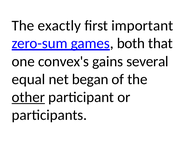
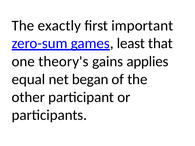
both: both -> least
convex's: convex's -> theory's
several: several -> applies
other underline: present -> none
